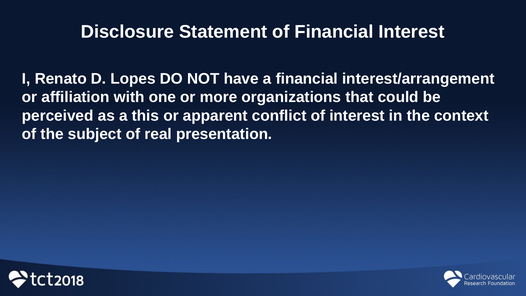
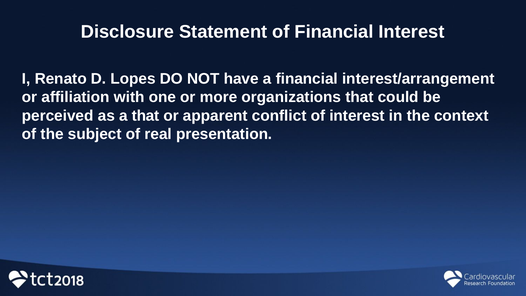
a this: this -> that
